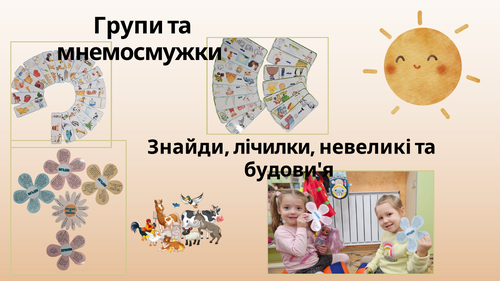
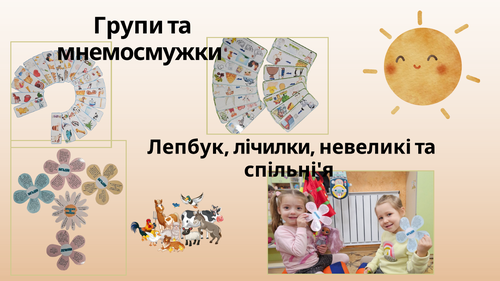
Знайди: Знайди -> Лепбук
будови'я: будови'я -> спільні'я
